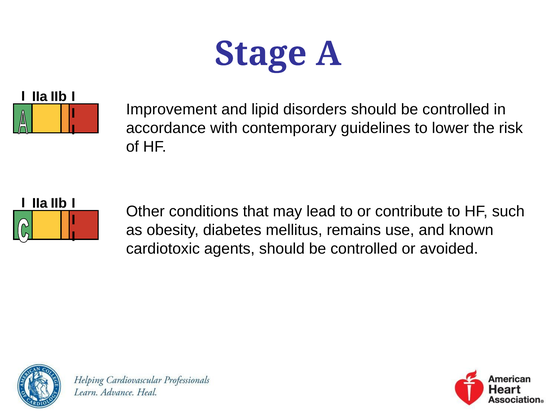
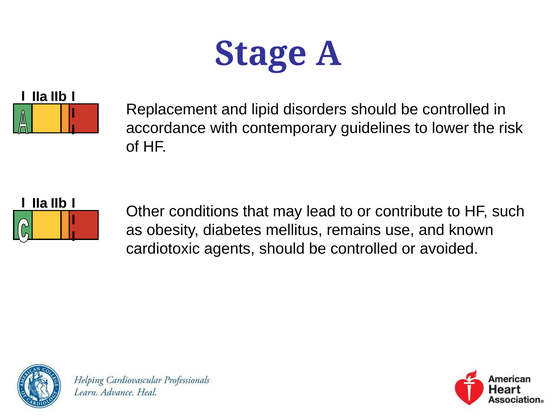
Improvement: Improvement -> Replacement
